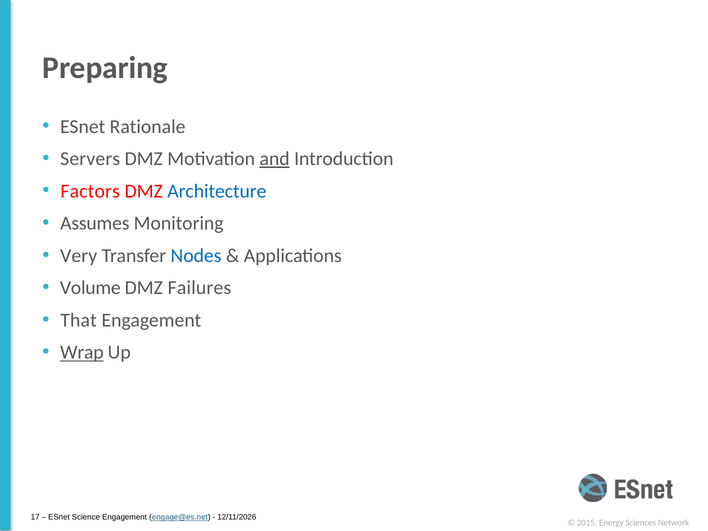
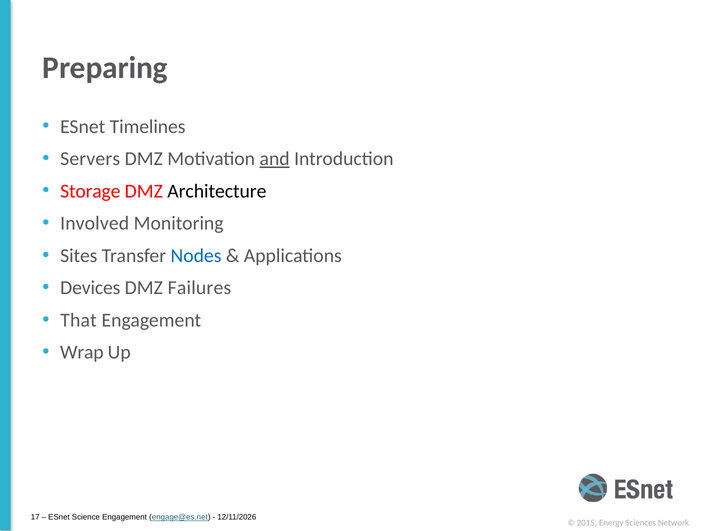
Rationale: Rationale -> Timelines
Factors: Factors -> Storage
Architecture colour: blue -> black
Assumes: Assumes -> Involved
Very: Very -> Sites
Volume: Volume -> Devices
Wrap underline: present -> none
